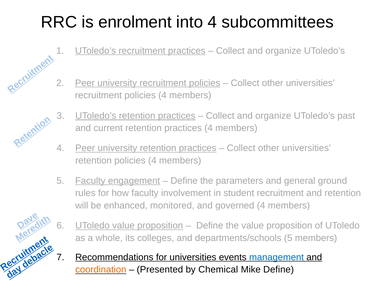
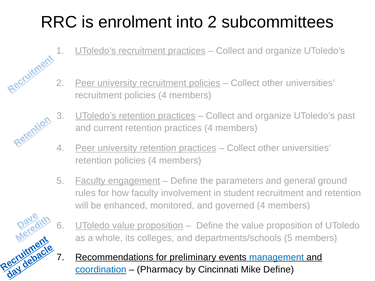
into 4: 4 -> 2
for universities: universities -> preliminary
coordination colour: orange -> blue
Presented: Presented -> Pharmacy
Chemical: Chemical -> Cincinnati
